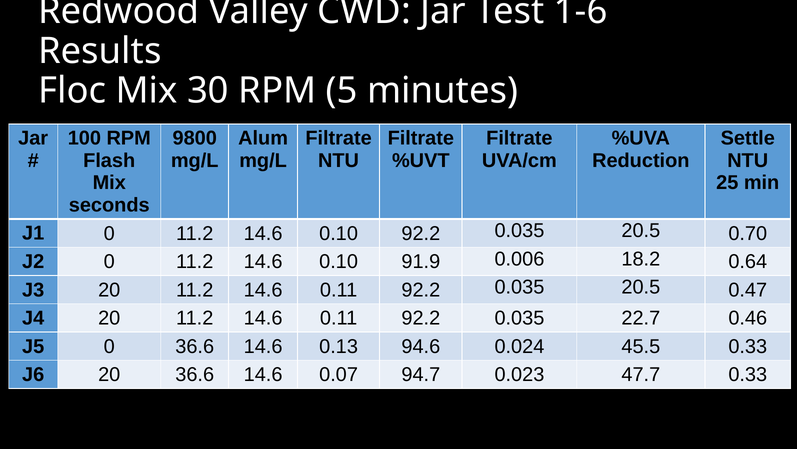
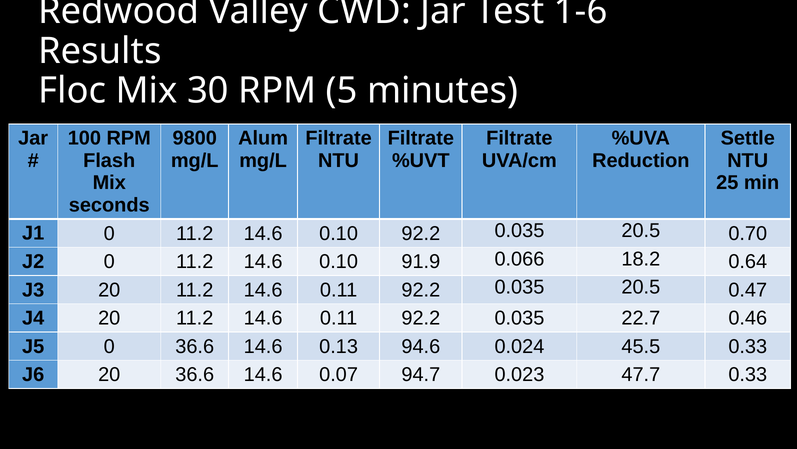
0.006: 0.006 -> 0.066
